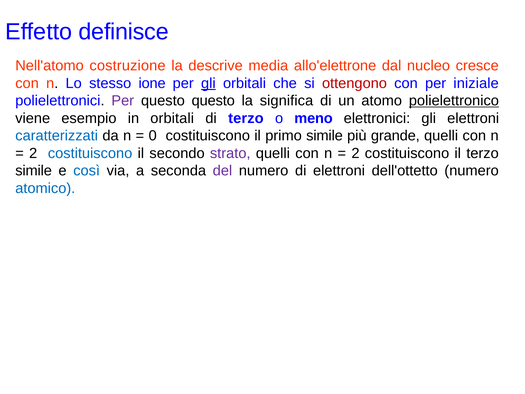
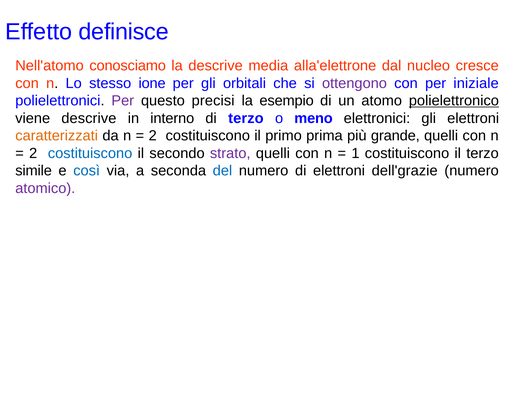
costruzione: costruzione -> conosciamo
allo'elettrone: allo'elettrone -> alla'elettrone
gli at (208, 83) underline: present -> none
ottengono colour: red -> purple
questo questo: questo -> precisi
significa: significa -> esempio
viene esempio: esempio -> descrive
in orbitali: orbitali -> interno
caratterizzati colour: blue -> orange
0 at (153, 136): 0 -> 2
primo simile: simile -> prima
2 at (355, 153): 2 -> 1
del colour: purple -> blue
dell'ottetto: dell'ottetto -> dell'grazie
atomico colour: blue -> purple
